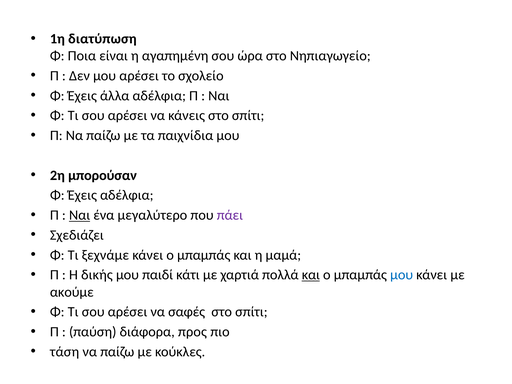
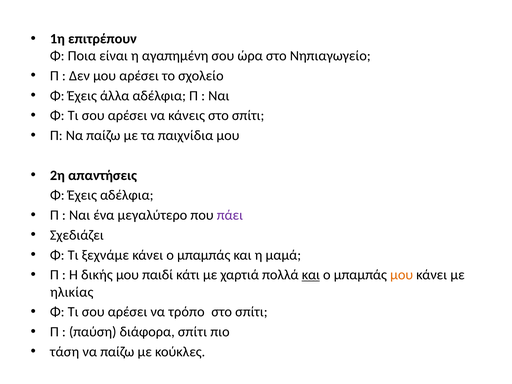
διατύπωση: διατύπωση -> επιτρέπουν
μπορούσαν: μπορούσαν -> απαντήσεις
Ναι at (80, 215) underline: present -> none
μου at (402, 275) colour: blue -> orange
ακούμε: ακούμε -> ηλικίας
σαφές: σαφές -> τρόπο
διάφορα προς: προς -> σπίτι
